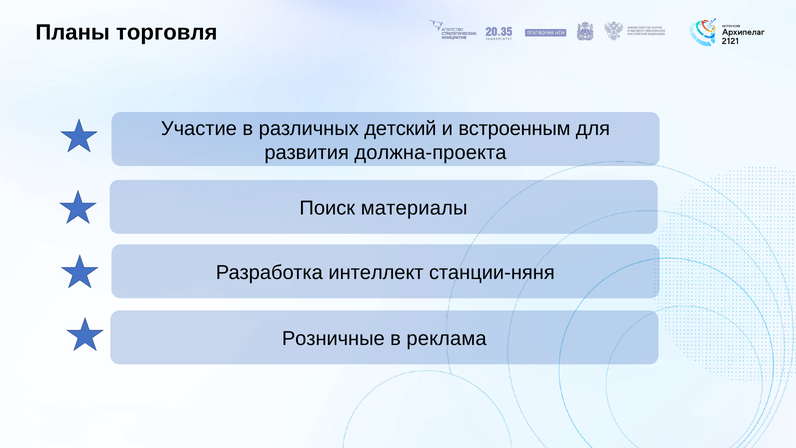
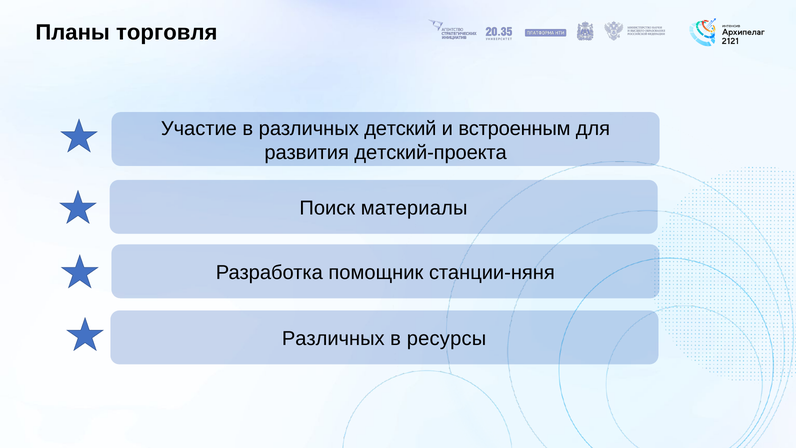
должна-проекта: должна-проекта -> детский-проекта
интеллект: интеллект -> помощник
Розничные at (333, 339): Розничные -> Различных
реклама: реклама -> ресурсы
